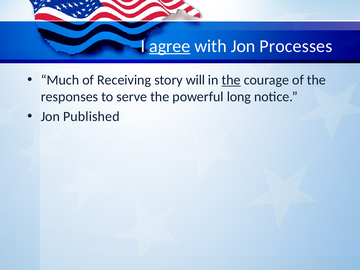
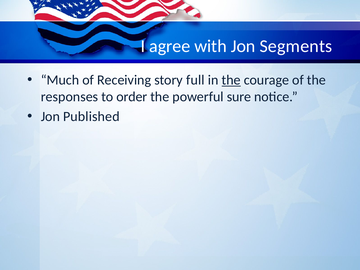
agree underline: present -> none
Processes: Processes -> Segments
will: will -> full
serve: serve -> order
long: long -> sure
